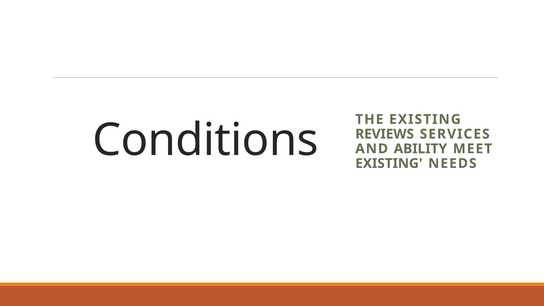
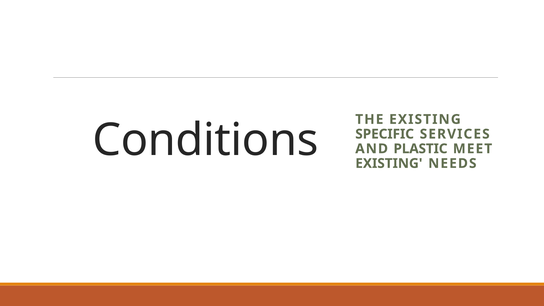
REVIEWS: REVIEWS -> SPECIFIC
ABILITY: ABILITY -> PLASTIC
